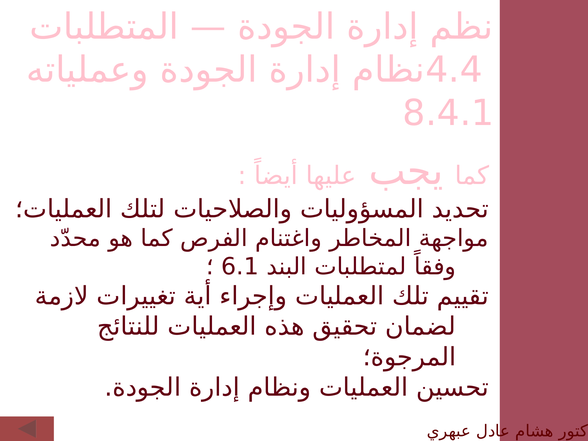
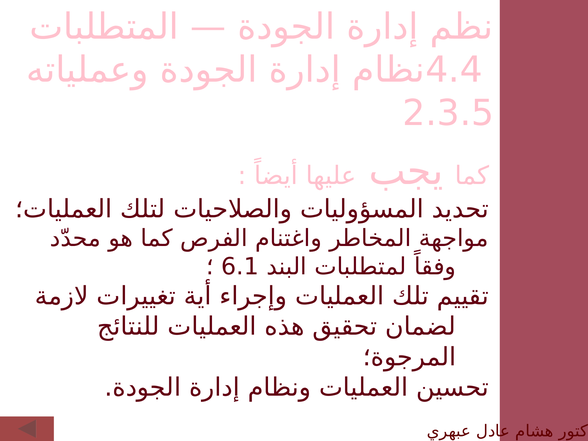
8.4.1: 8.4.1 -> 2.3.5
